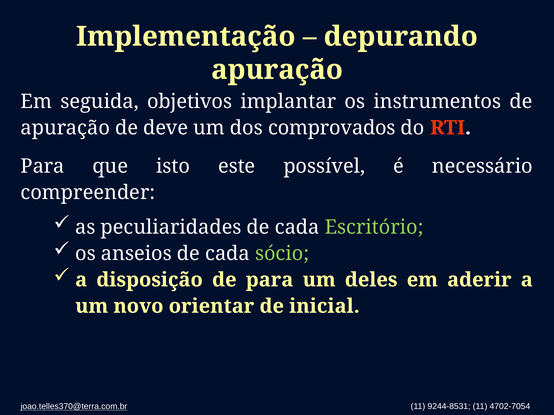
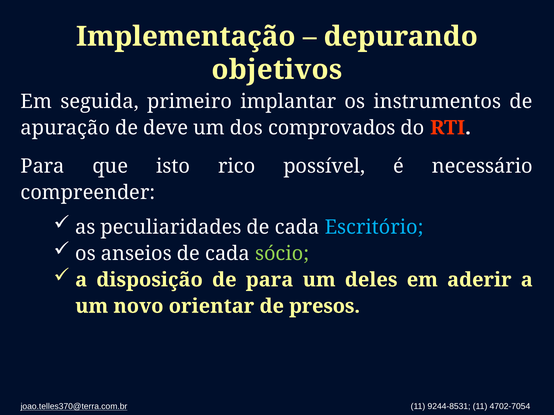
apuração at (277, 70): apuração -> objetivos
objetivos: objetivos -> primeiro
este: este -> rico
Escritório colour: light green -> light blue
inicial: inicial -> presos
